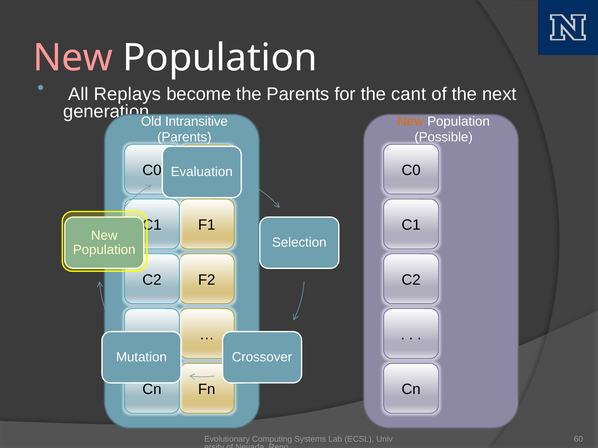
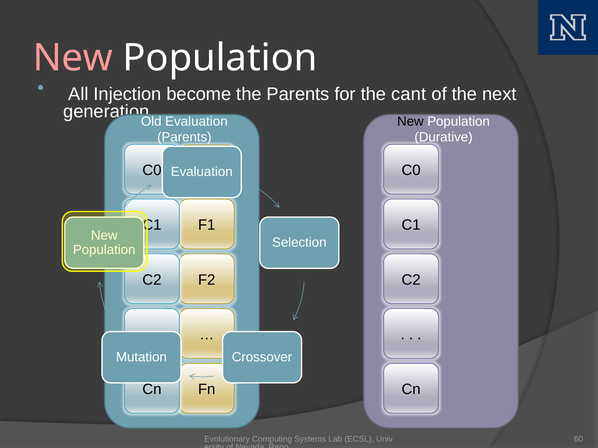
Replays: Replays -> Injection
Old Intransitive: Intransitive -> Evaluation
New at (410, 121) colour: orange -> black
Possible: Possible -> Durative
